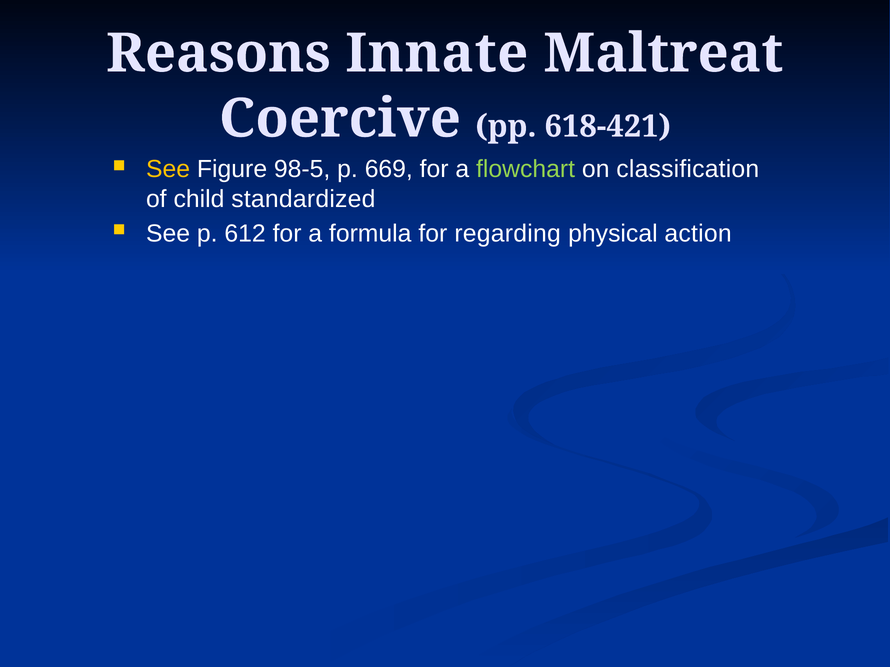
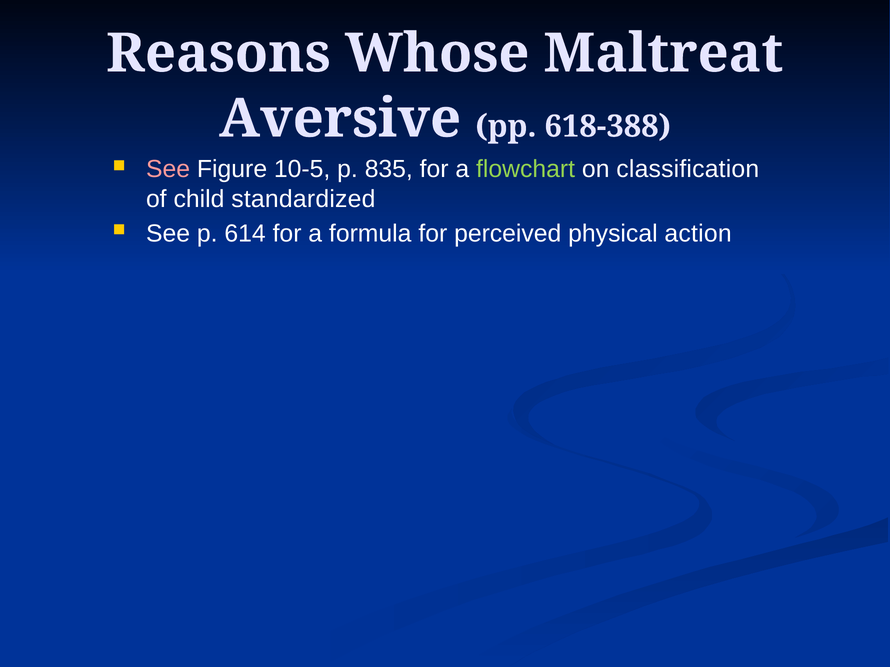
Innate: Innate -> Whose
Coercive: Coercive -> Aversive
618-421: 618-421 -> 618-388
See at (168, 169) colour: yellow -> pink
98-5: 98-5 -> 10-5
669: 669 -> 835
612: 612 -> 614
regarding: regarding -> perceived
